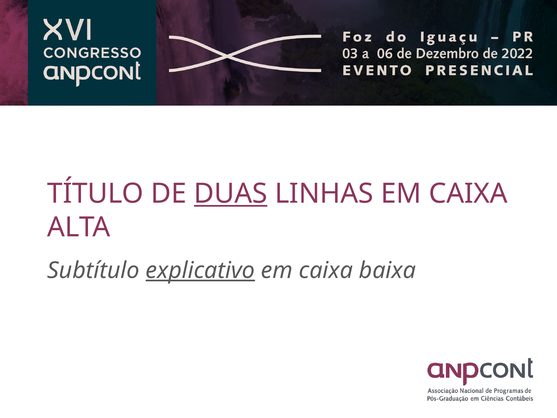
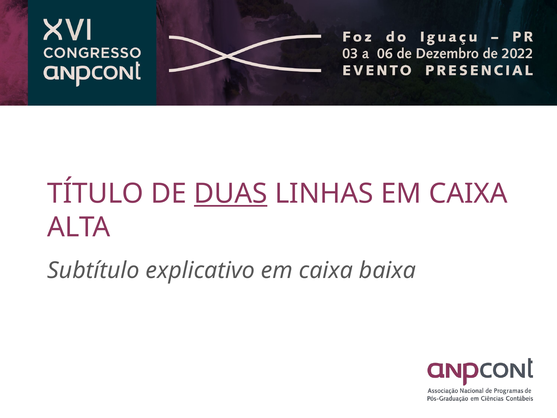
explicativo underline: present -> none
